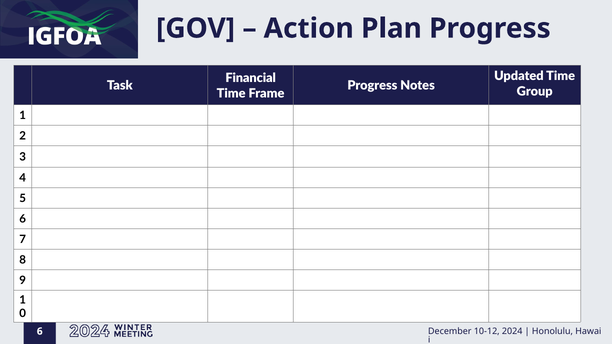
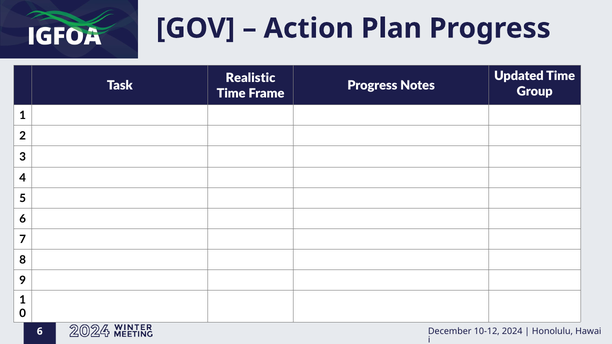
Financial: Financial -> Realistic
